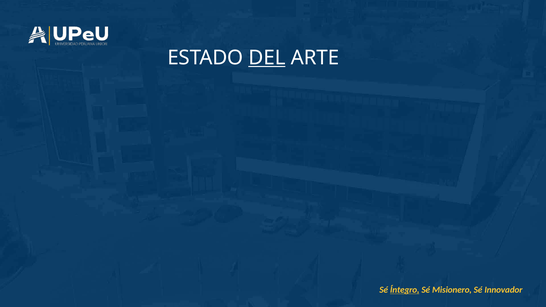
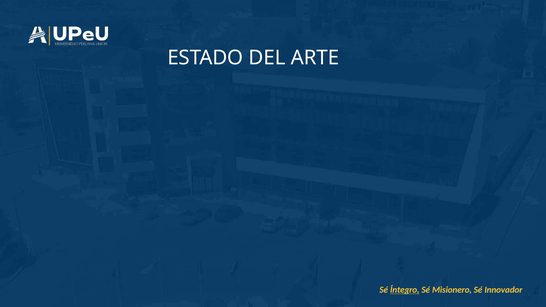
DEL underline: present -> none
